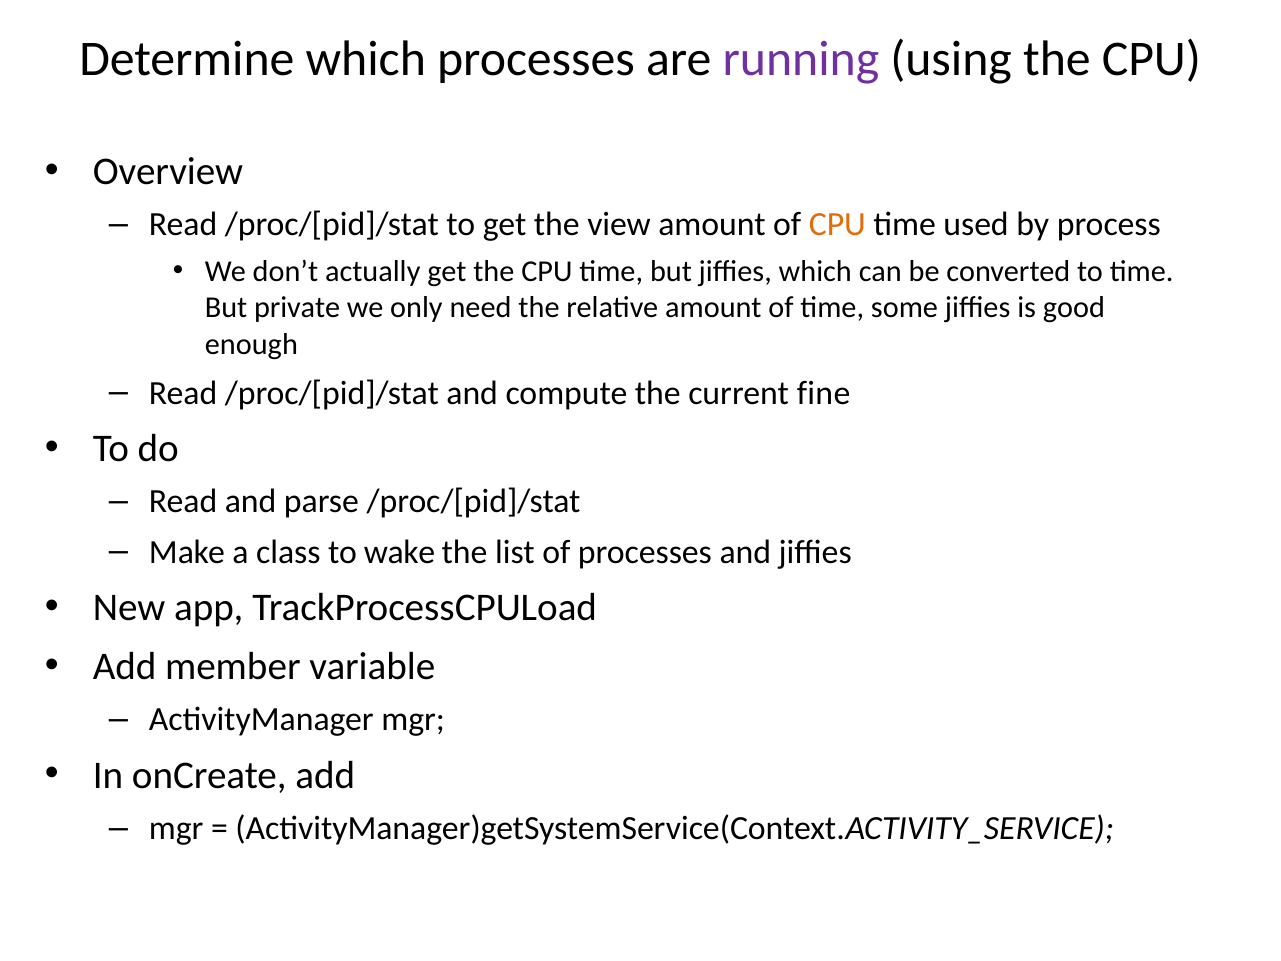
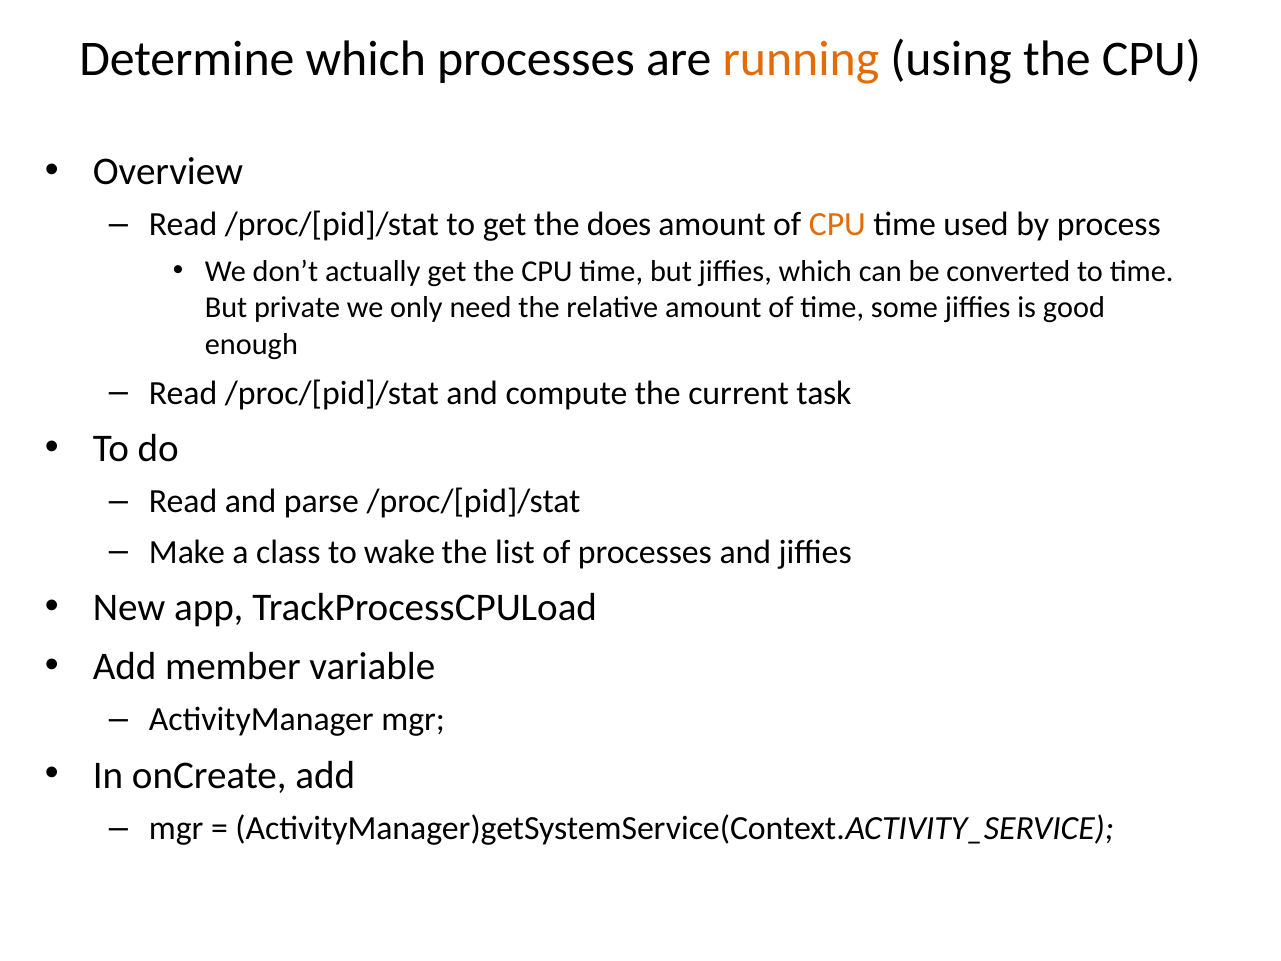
running colour: purple -> orange
view: view -> does
fine: fine -> task
